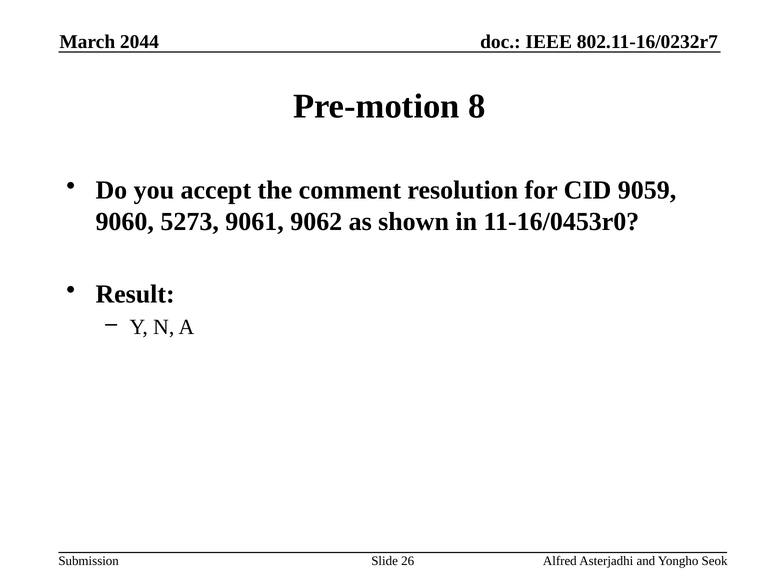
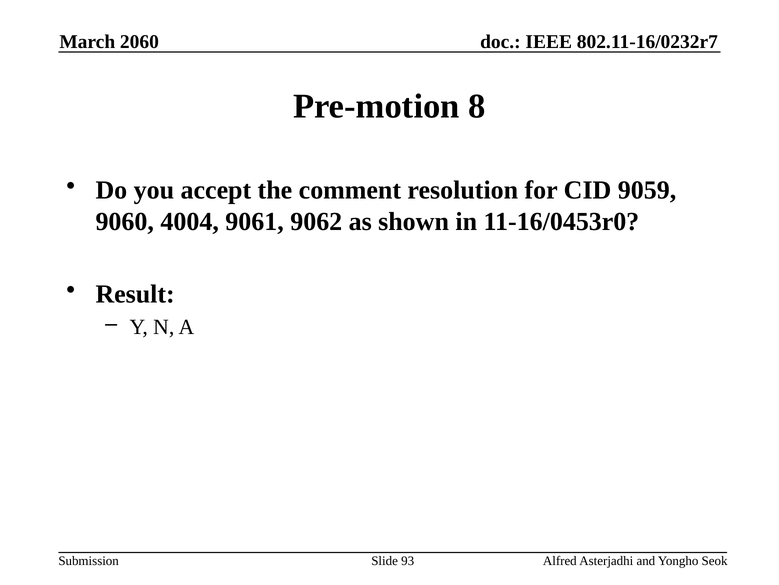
2044: 2044 -> 2060
5273: 5273 -> 4004
26: 26 -> 93
